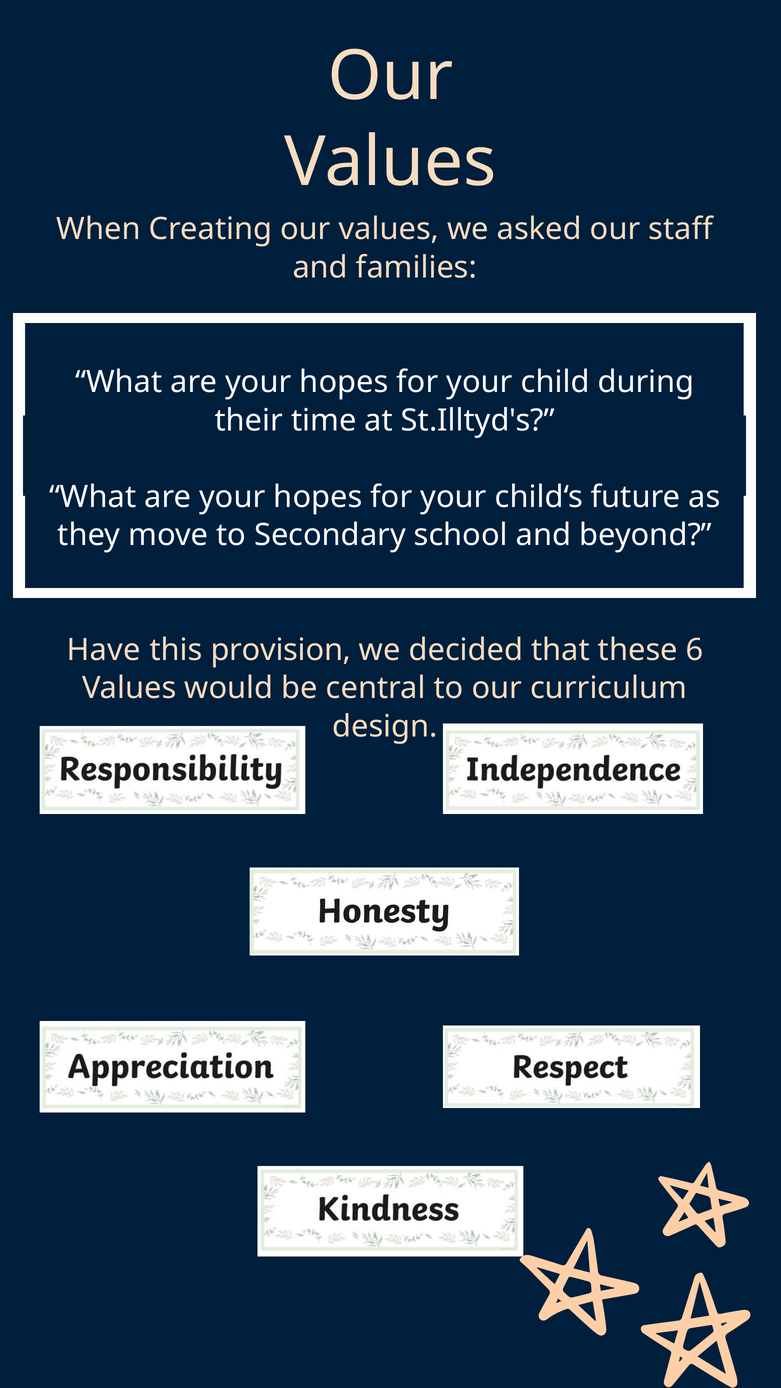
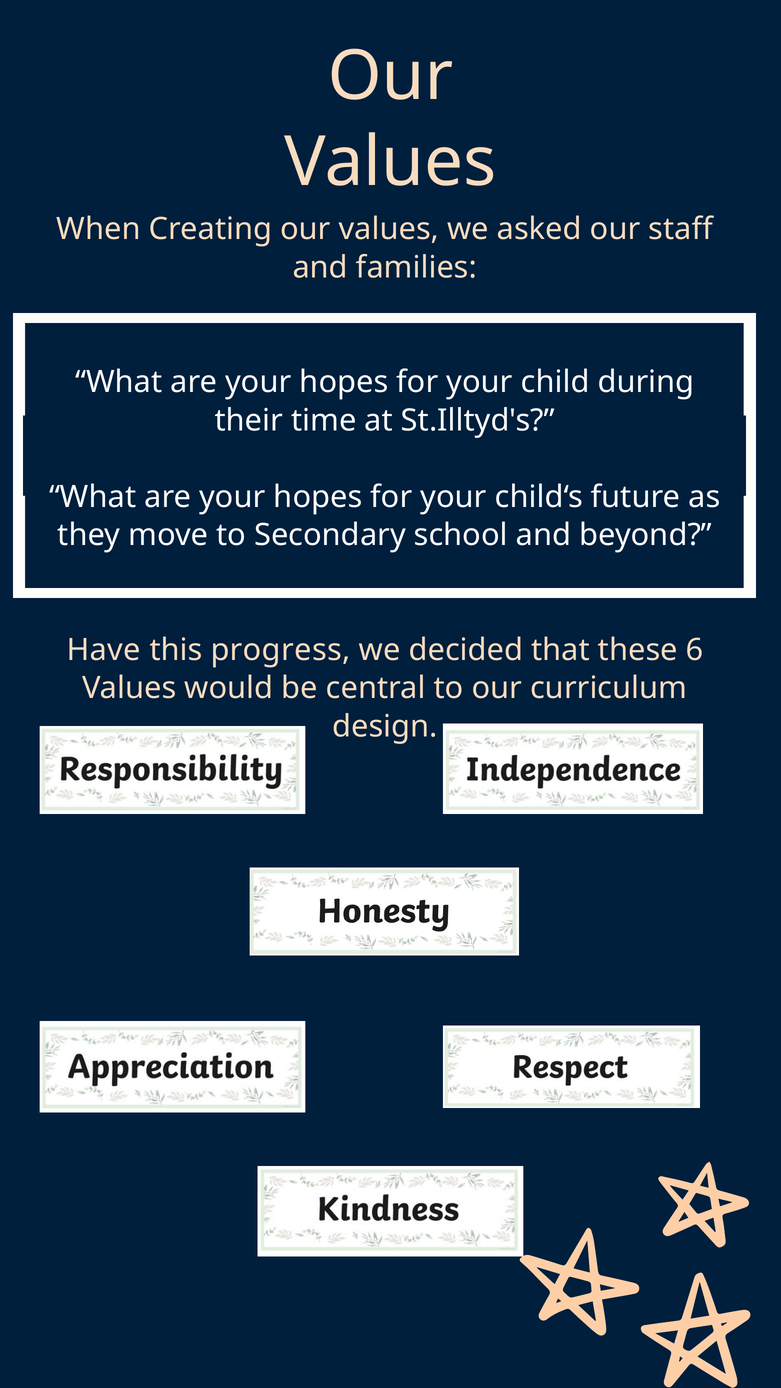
provision: provision -> progress
